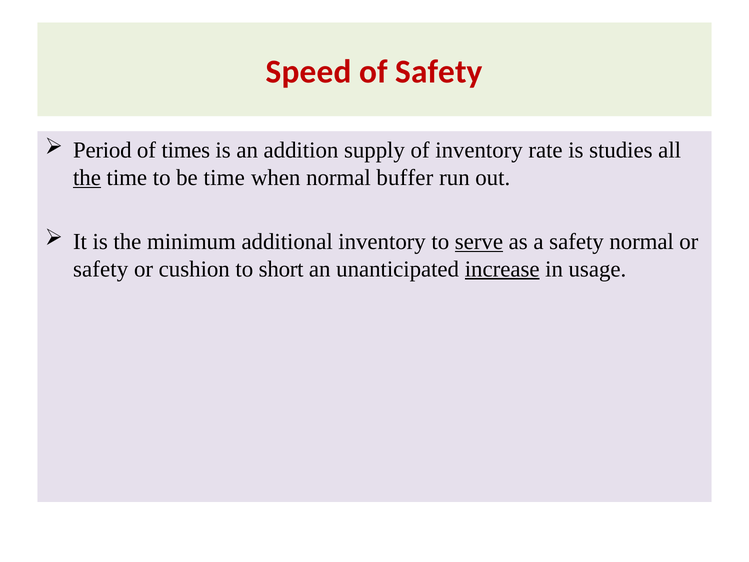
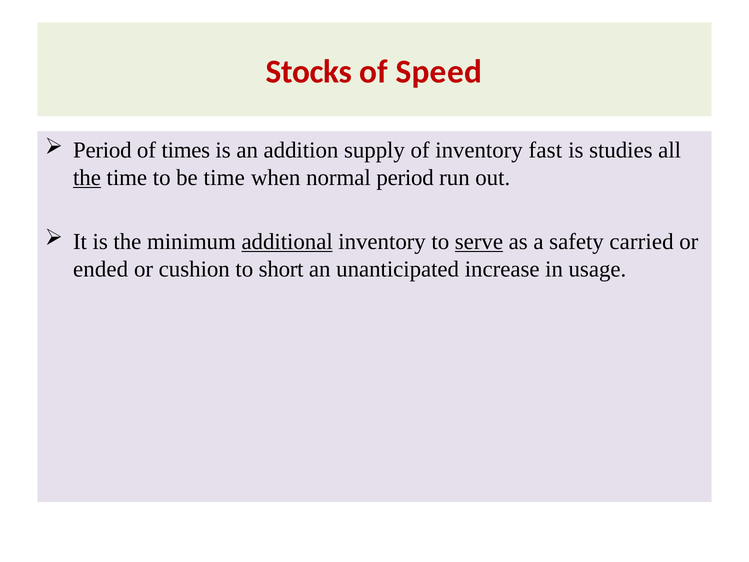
Speed: Speed -> Stocks
of Safety: Safety -> Speed
rate: rate -> fast
normal buffer: buffer -> period
additional underline: none -> present
safety normal: normal -> carried
safety at (101, 269): safety -> ended
increase underline: present -> none
